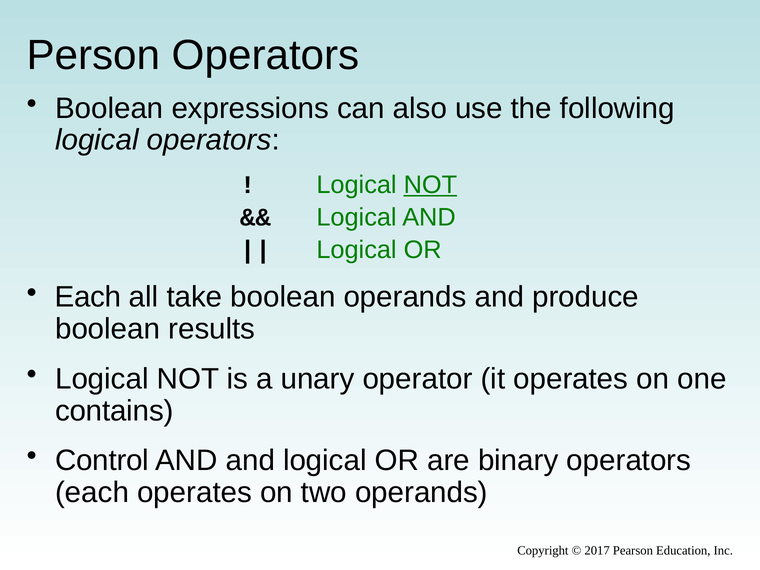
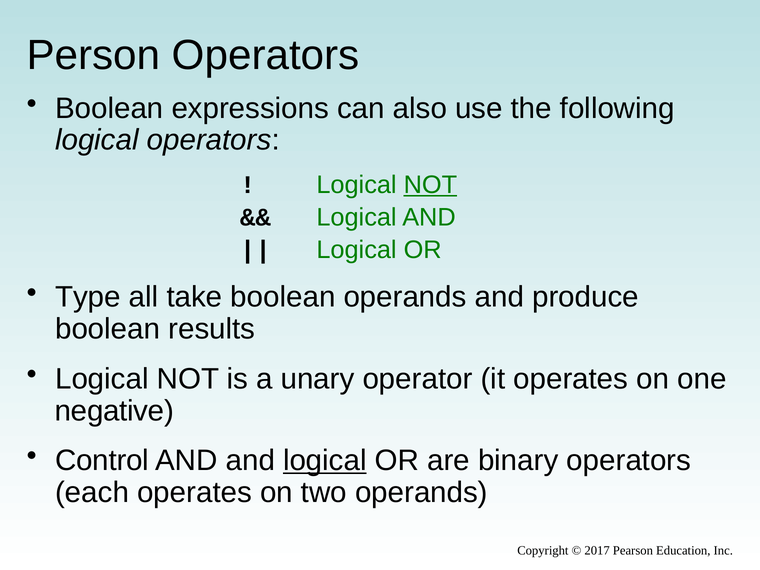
Each at (88, 297): Each -> Type
contains: contains -> negative
logical at (325, 460) underline: none -> present
